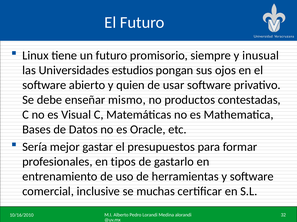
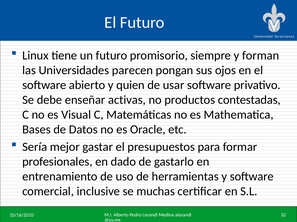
inusual: inusual -> forman
estudios: estudios -> parecen
mismo: mismo -> activas
tipos: tipos -> dado
